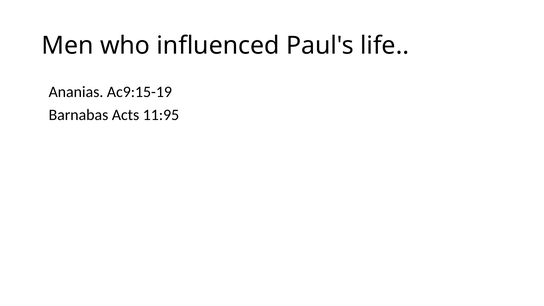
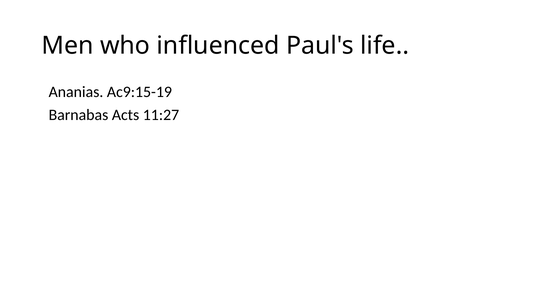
11:95: 11:95 -> 11:27
